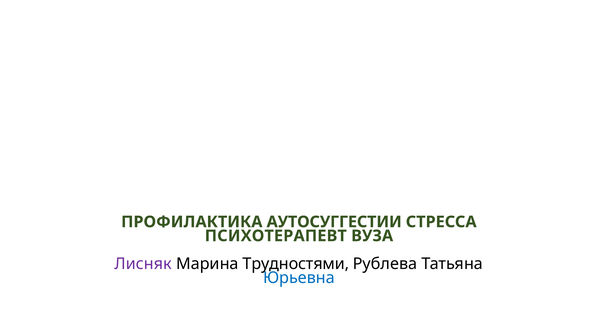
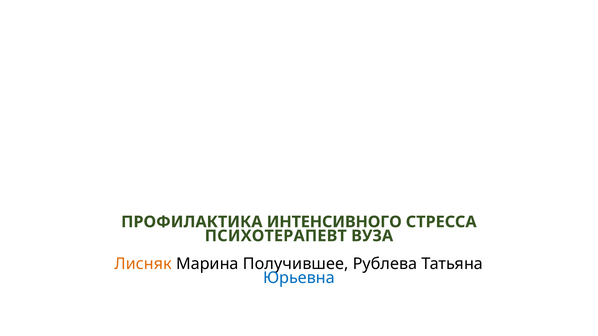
АУТОСУГГЕСТИИ: АУТОСУГГЕСТИИ -> ИНТЕНСИВНОГО
Лисняк colour: purple -> orange
Трудностями: Трудностями -> Получившее
